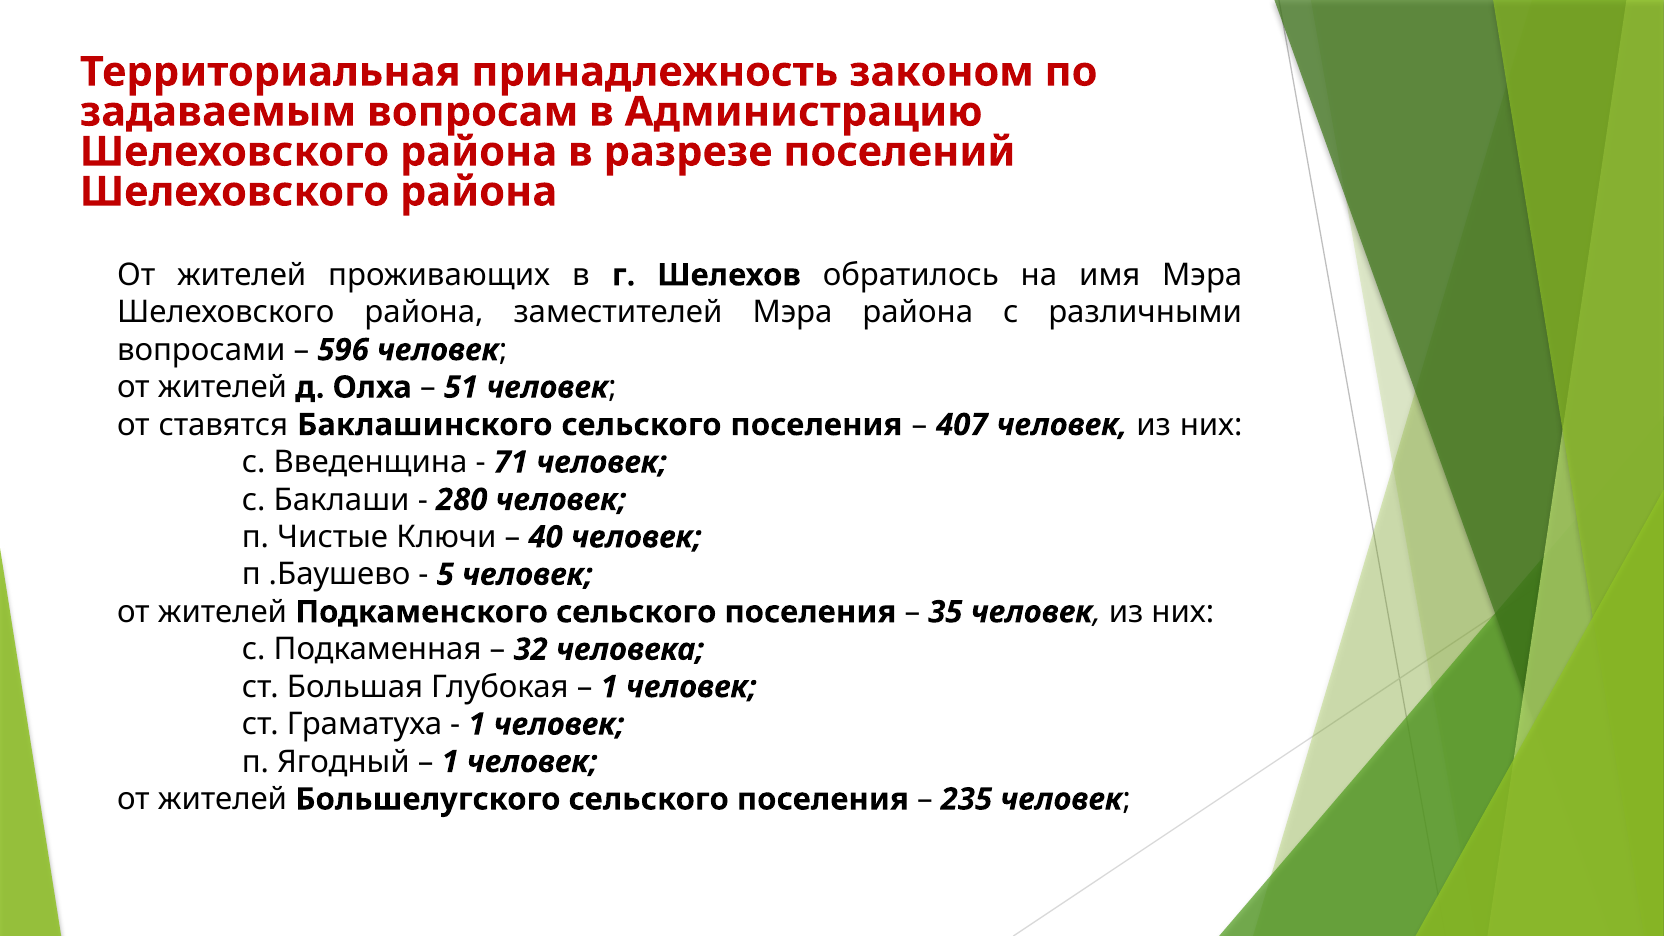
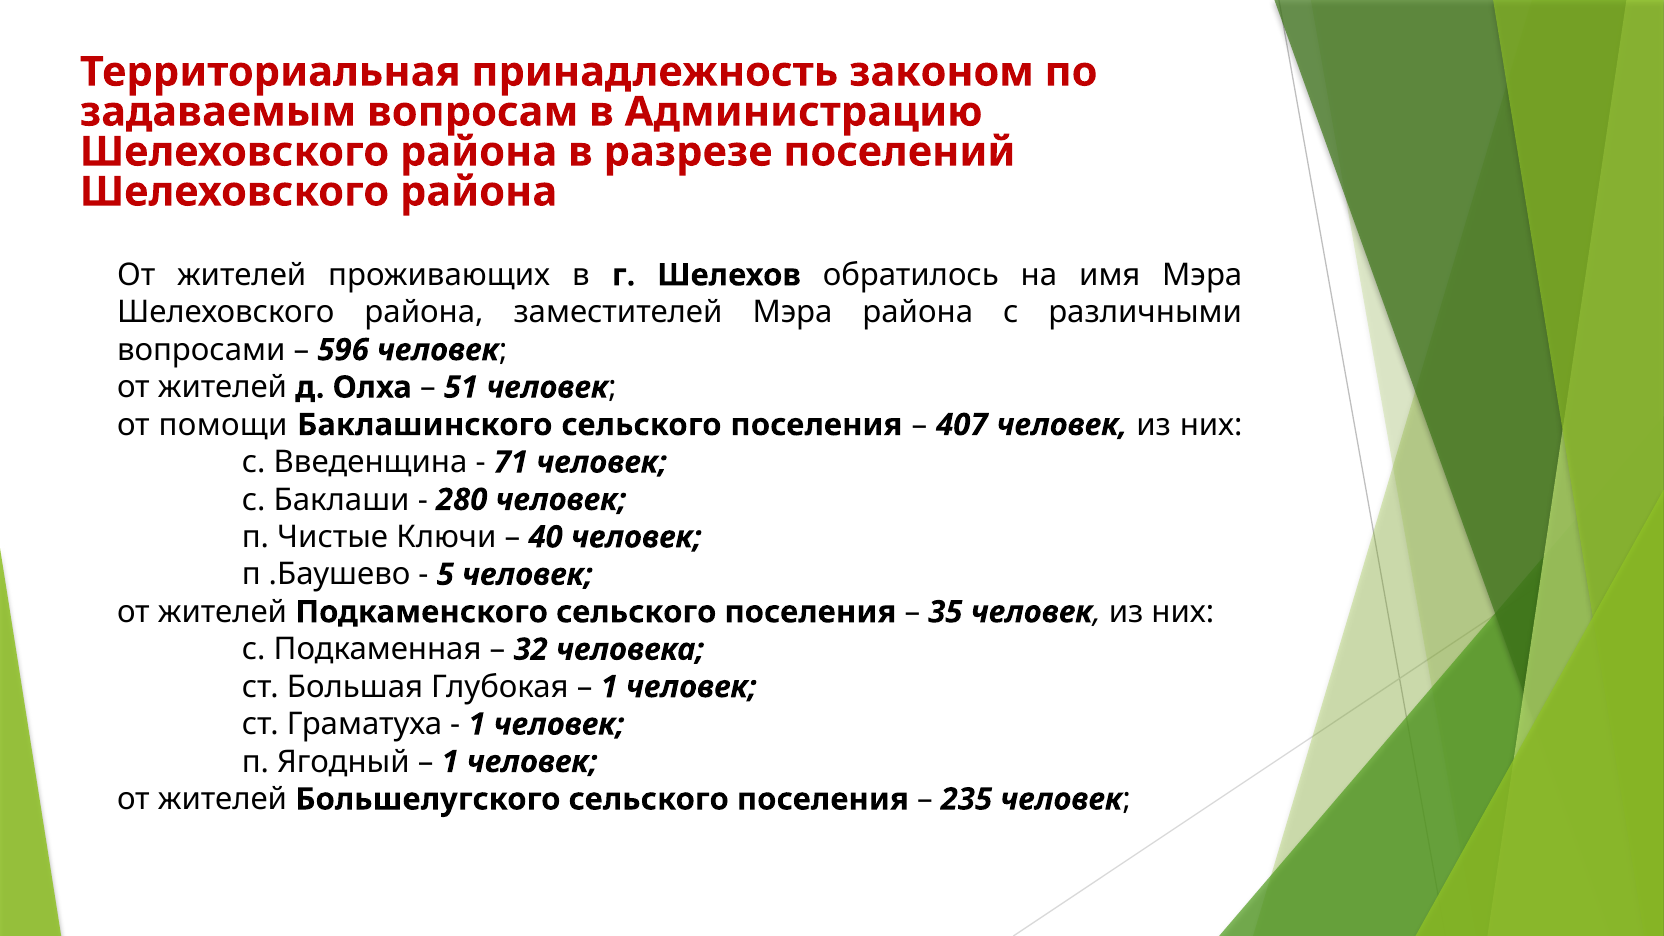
ставятся: ставятся -> помощи
